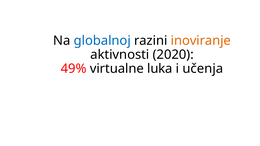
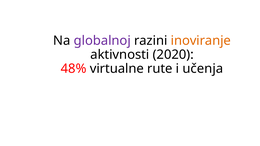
globalnoj colour: blue -> purple
49%: 49% -> 48%
luka: luka -> rute
